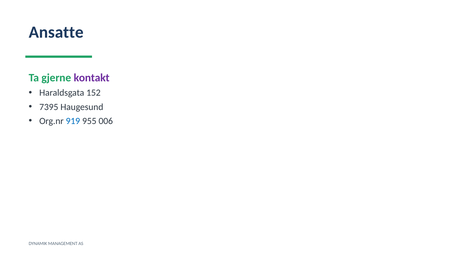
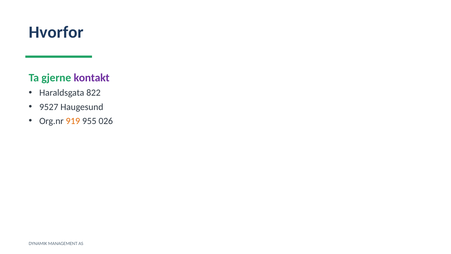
Ansatte: Ansatte -> Hvorfor
152: 152 -> 822
7395: 7395 -> 9527
919 colour: blue -> orange
006: 006 -> 026
